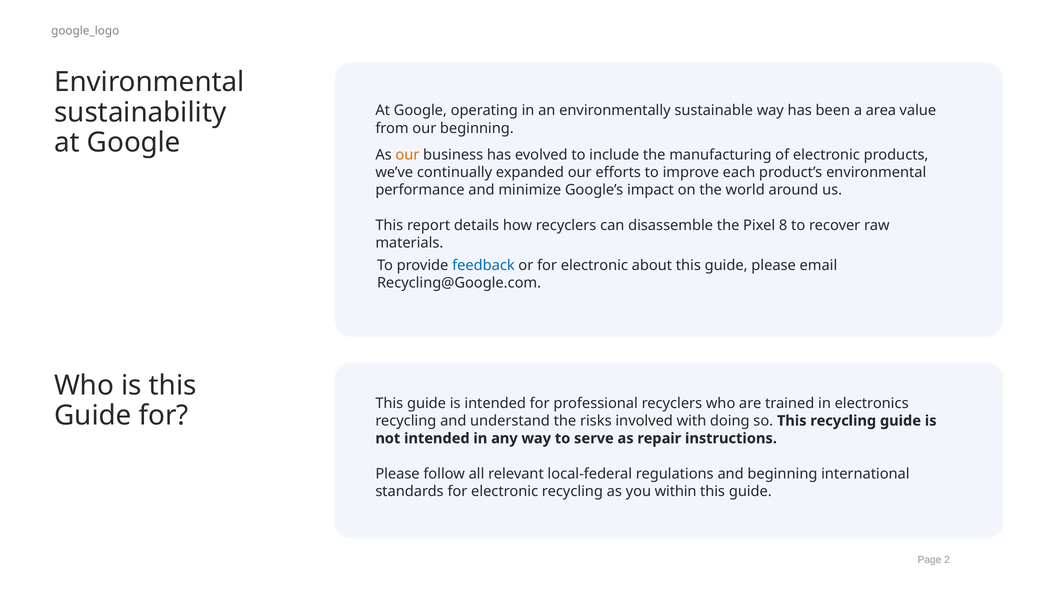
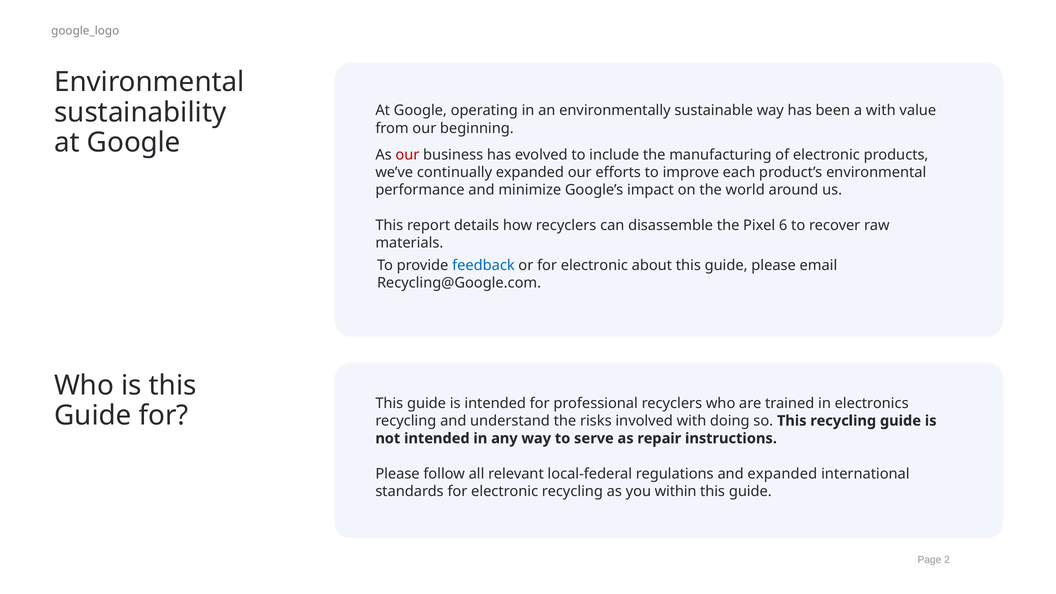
a area: area -> with
our at (407, 155) colour: orange -> red
8: 8 -> 6
and beginning: beginning -> expanded
